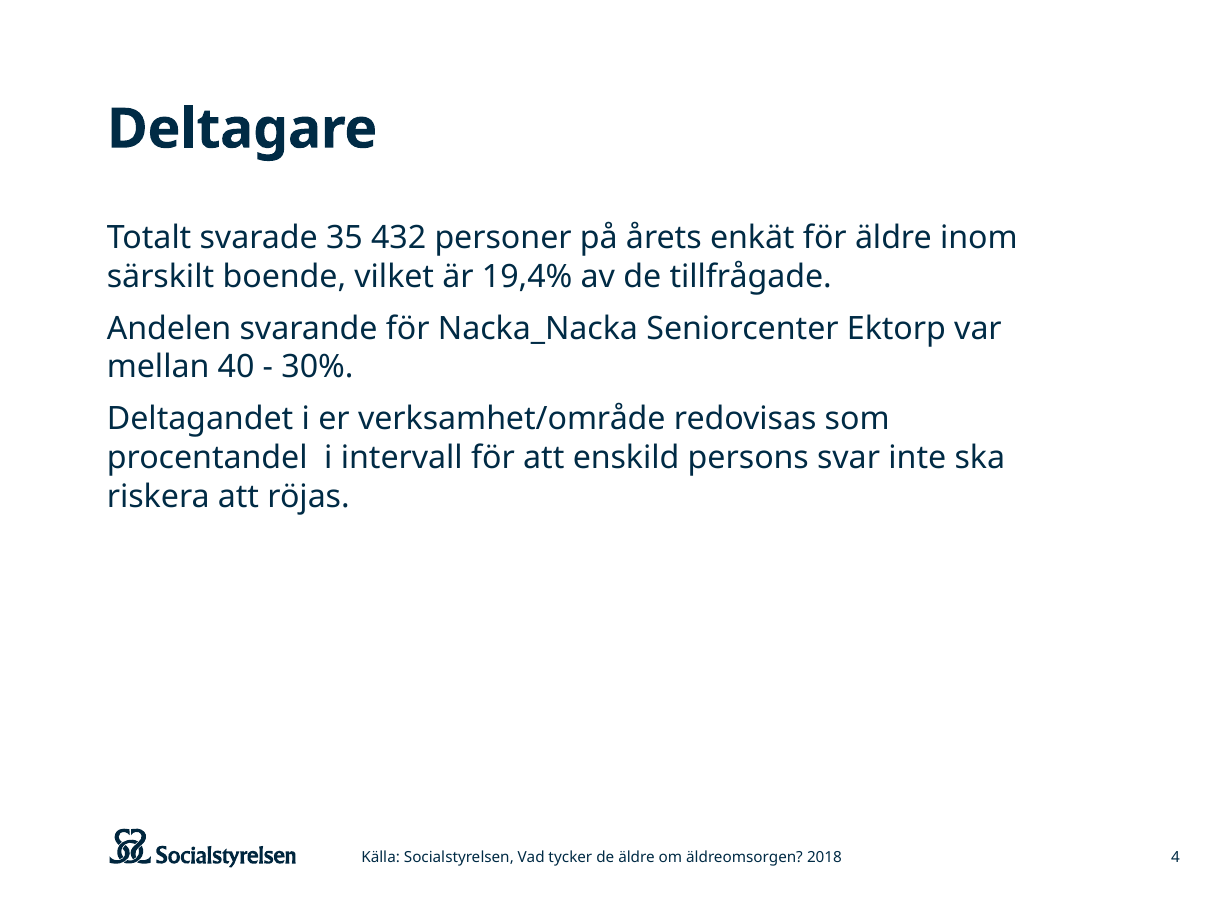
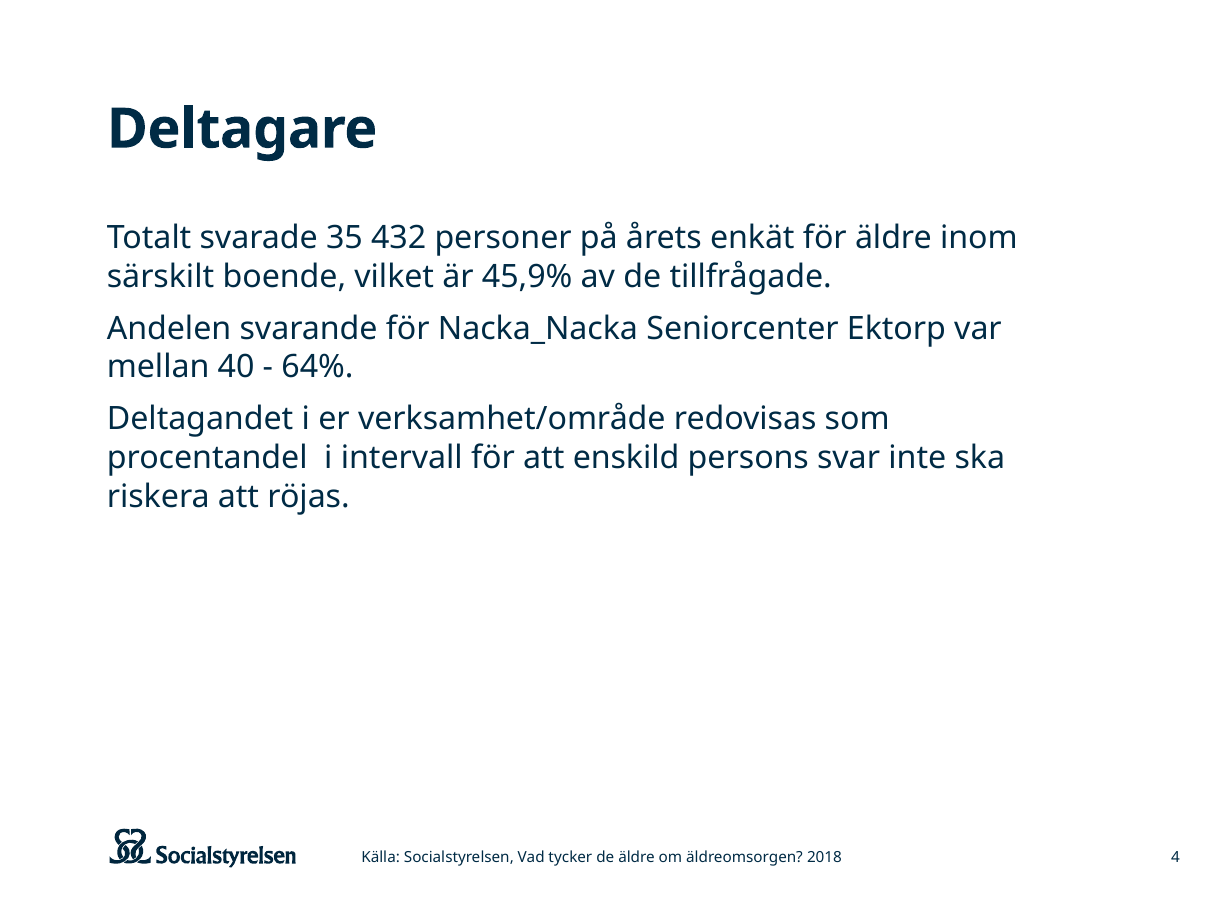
19,4%: 19,4% -> 45,9%
30%: 30% -> 64%
